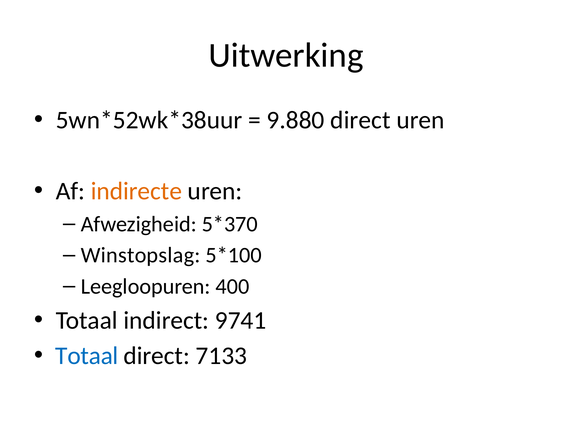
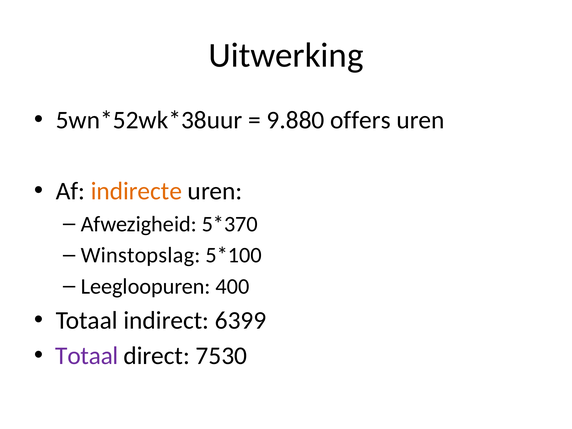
9.880 direct: direct -> offers
9741: 9741 -> 6399
Totaal at (87, 356) colour: blue -> purple
7133: 7133 -> 7530
